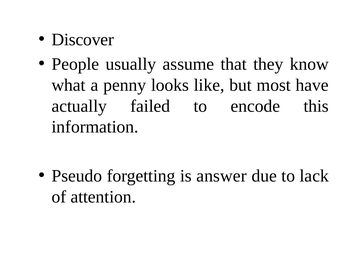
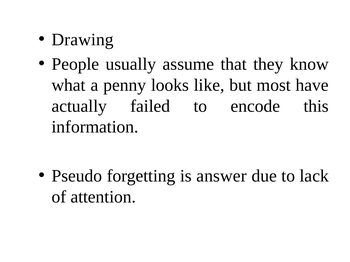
Discover: Discover -> Drawing
